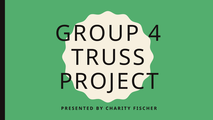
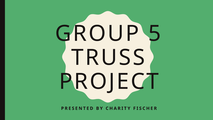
4: 4 -> 5
